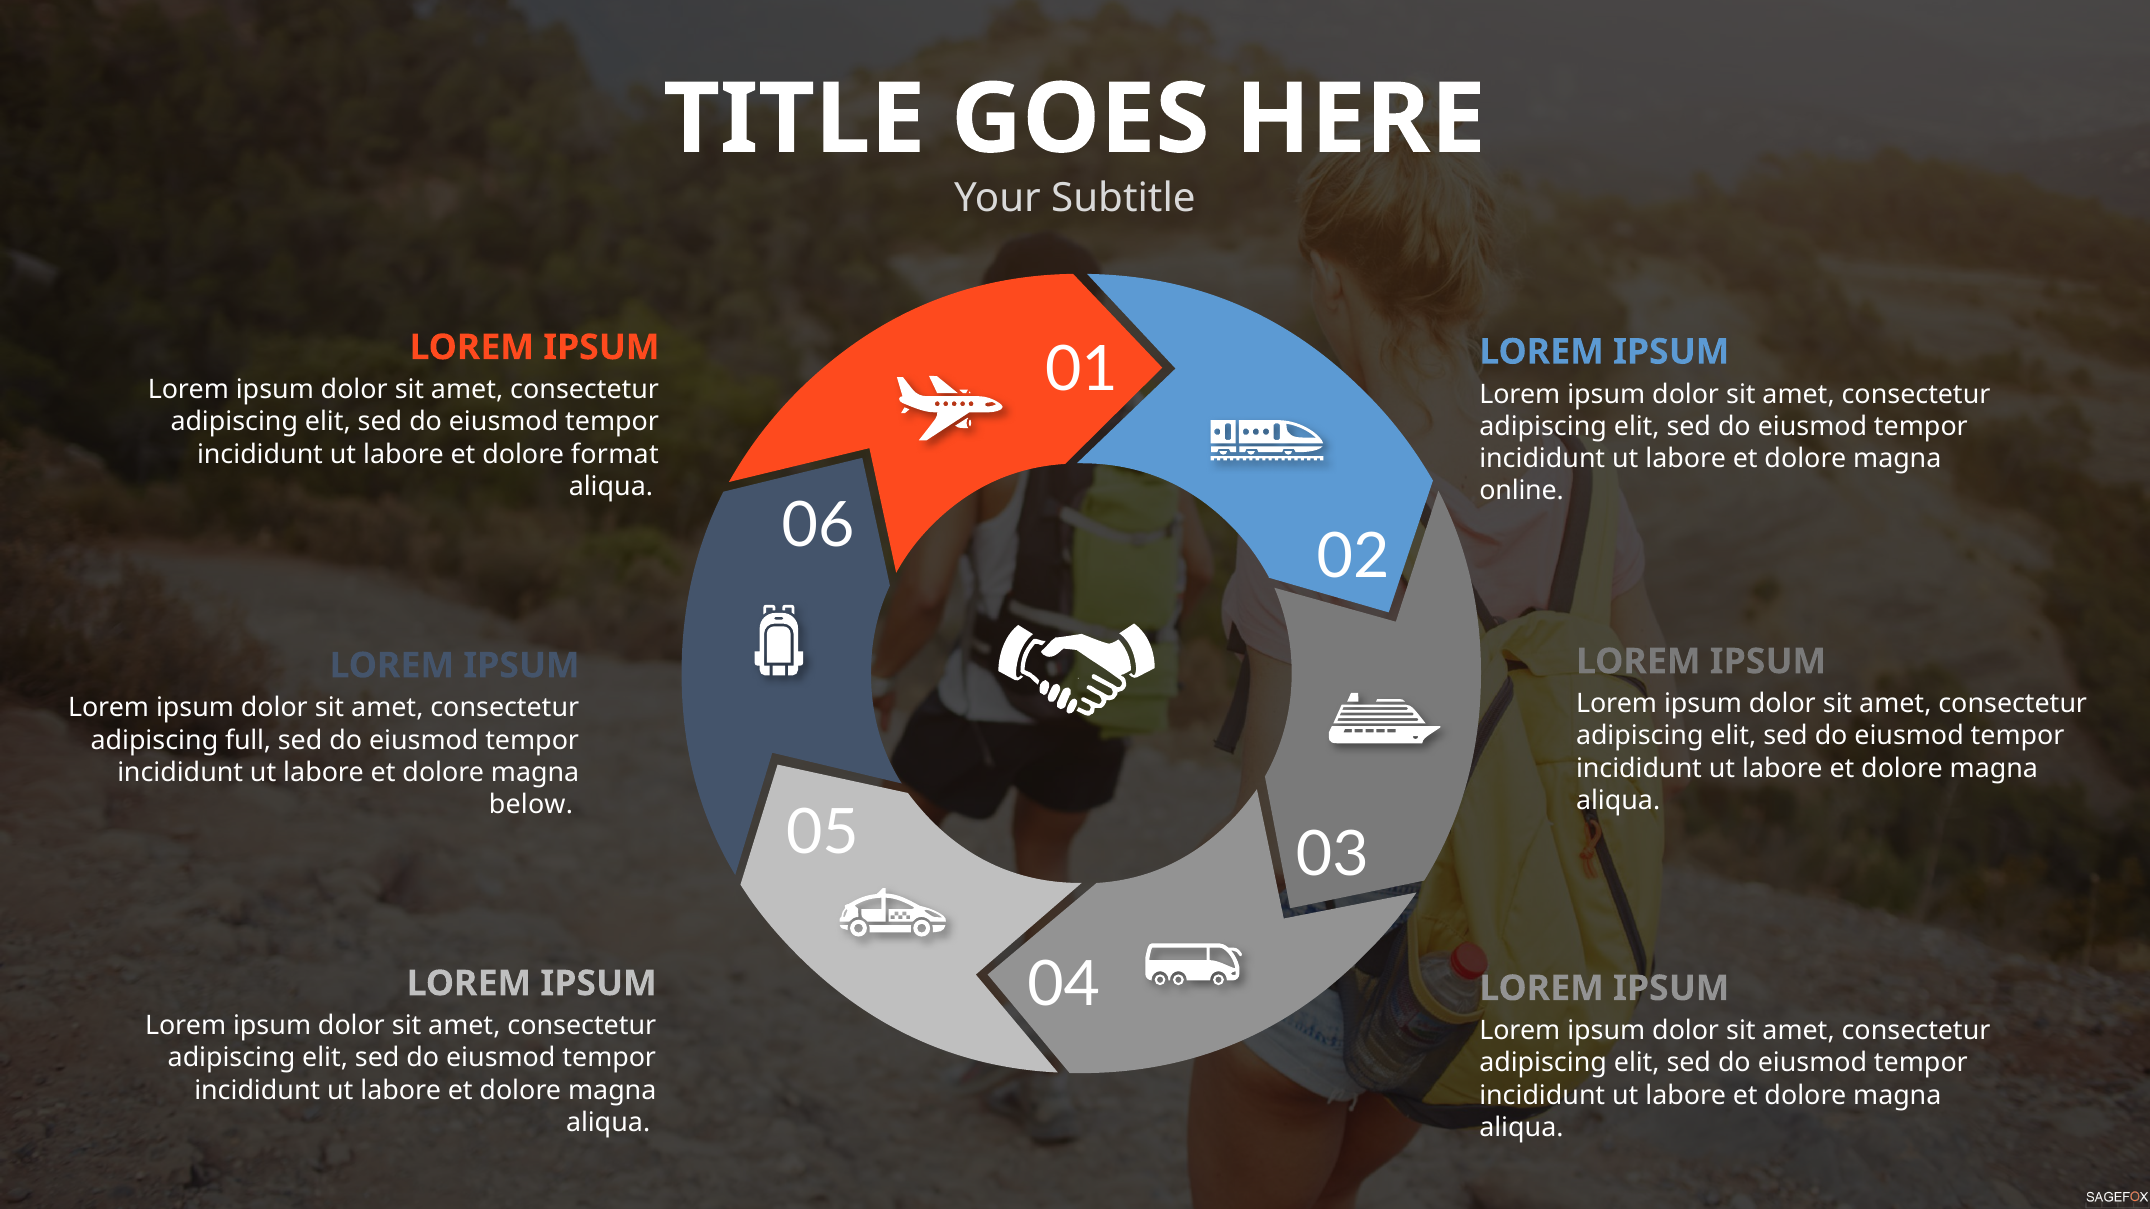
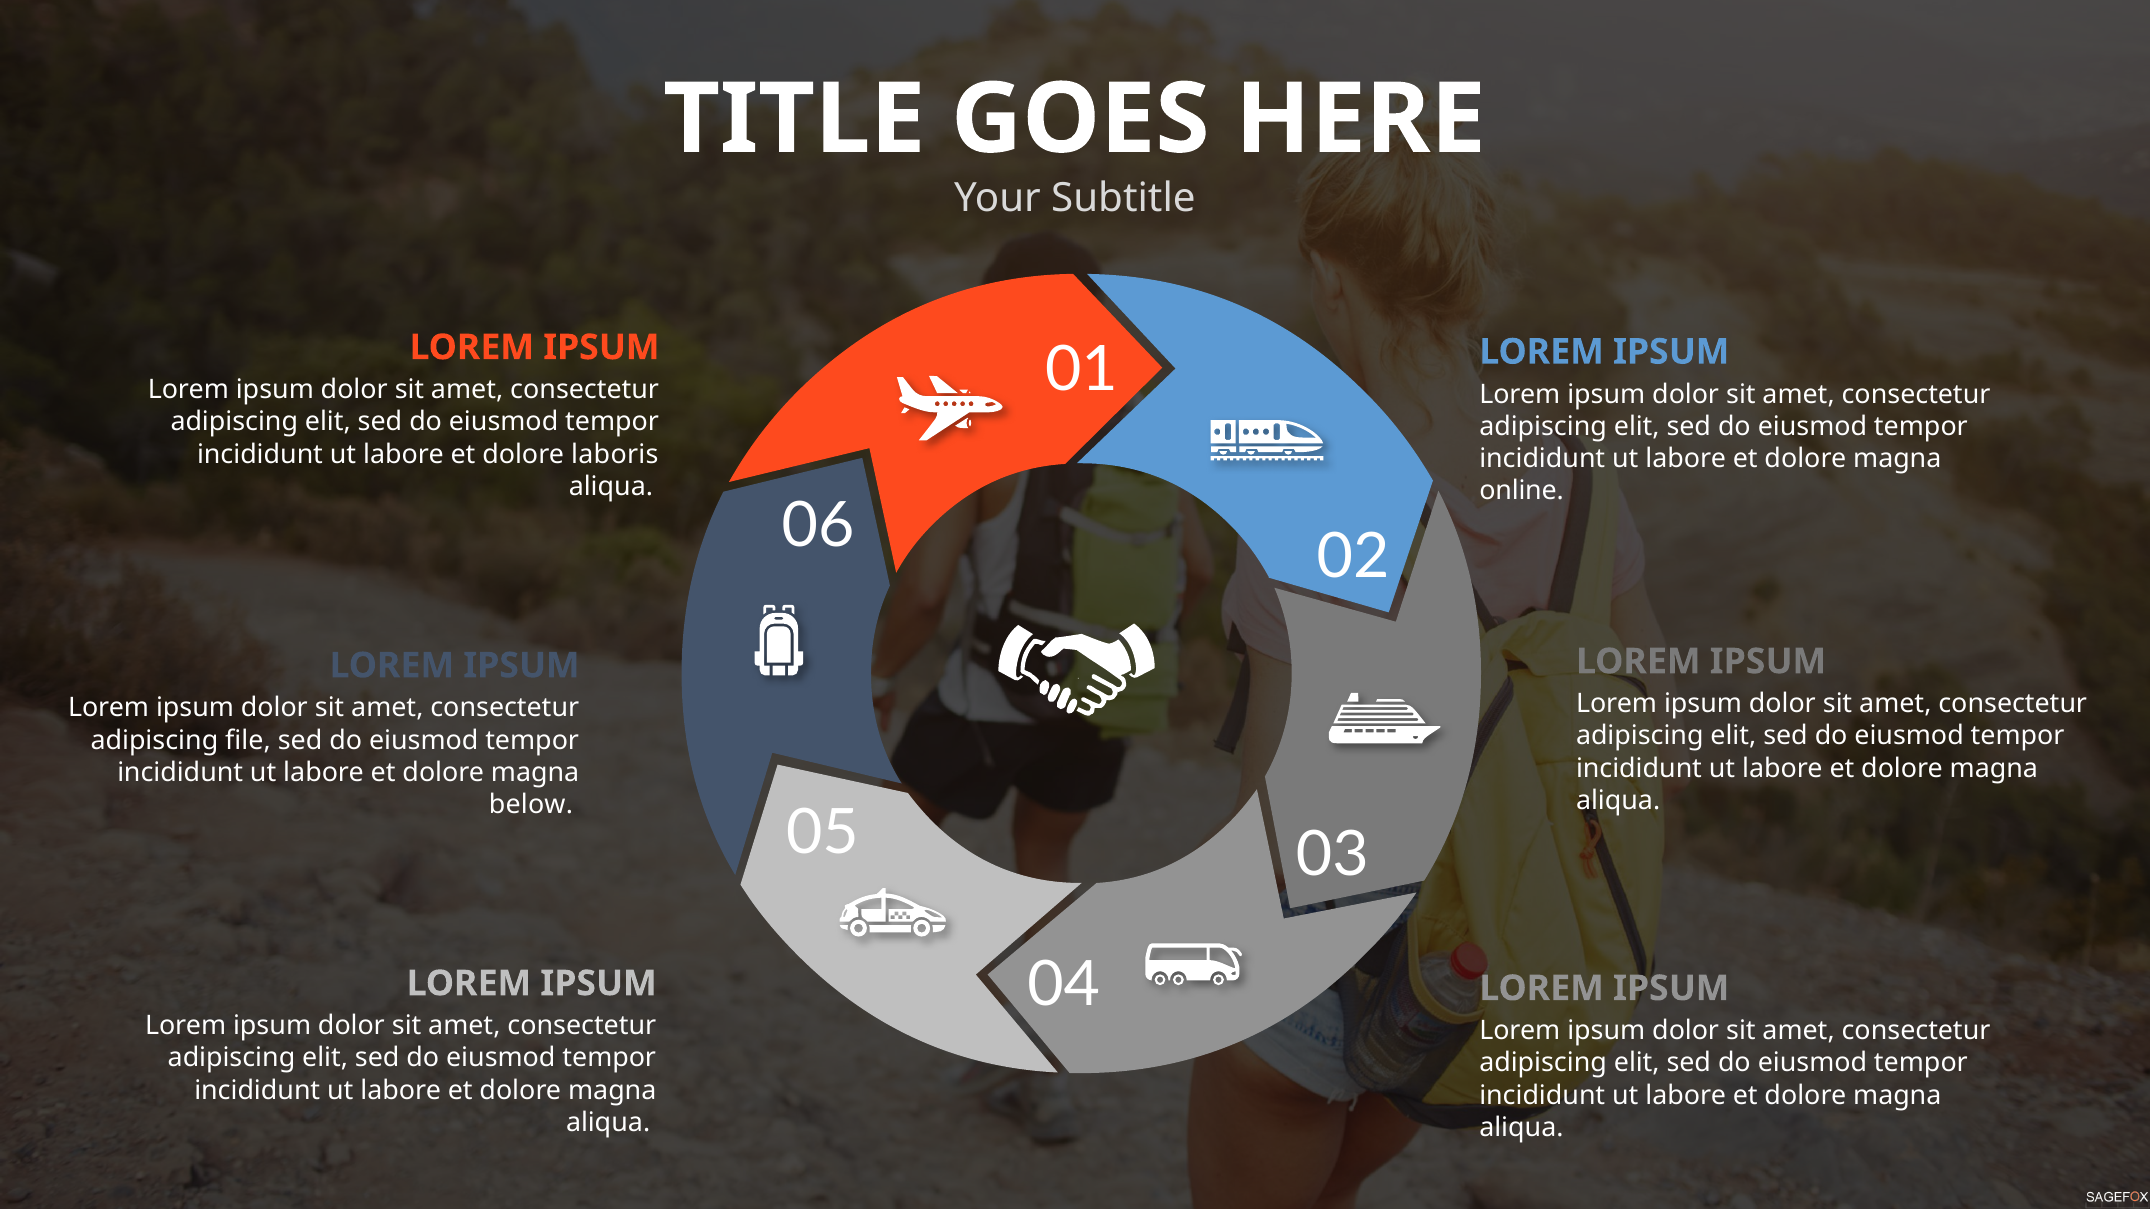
format: format -> laboris
full: full -> file
